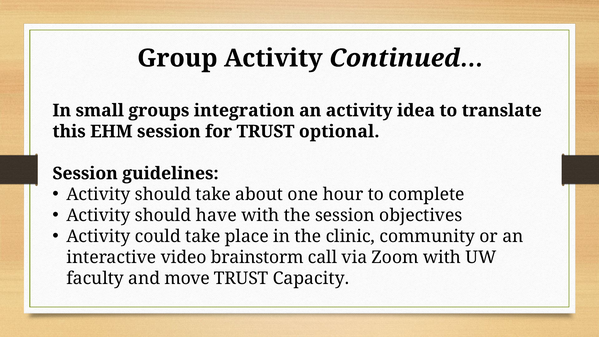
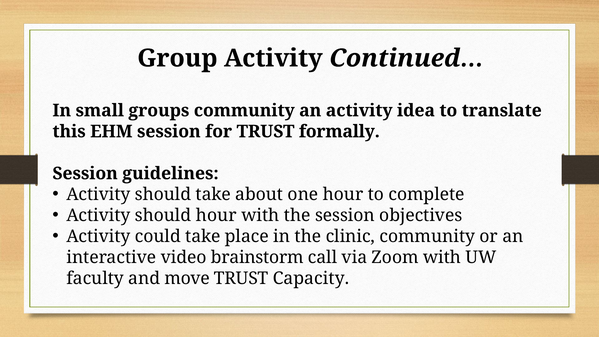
groups integration: integration -> community
optional: optional -> formally
should have: have -> hour
